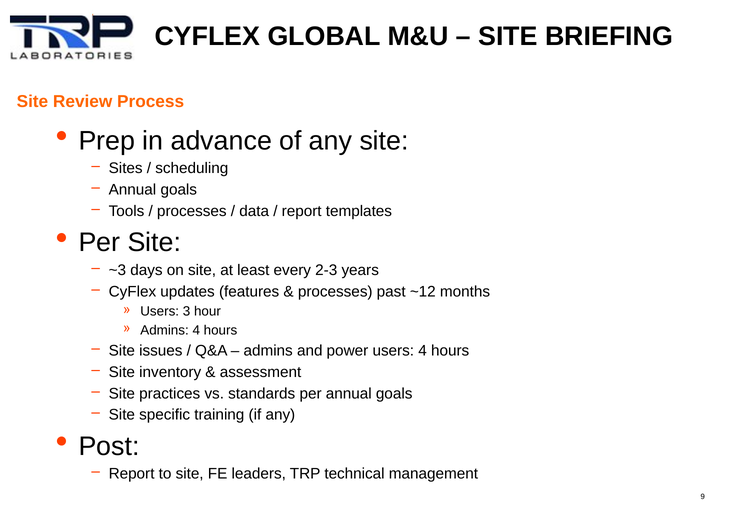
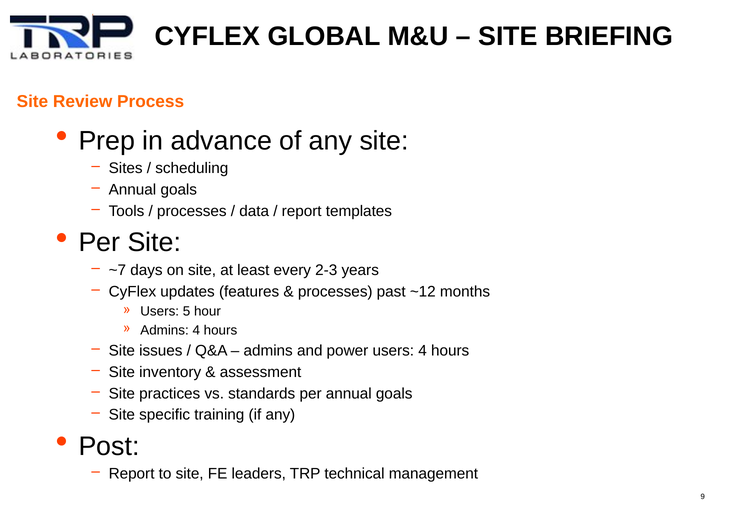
~3: ~3 -> ~7
3: 3 -> 5
